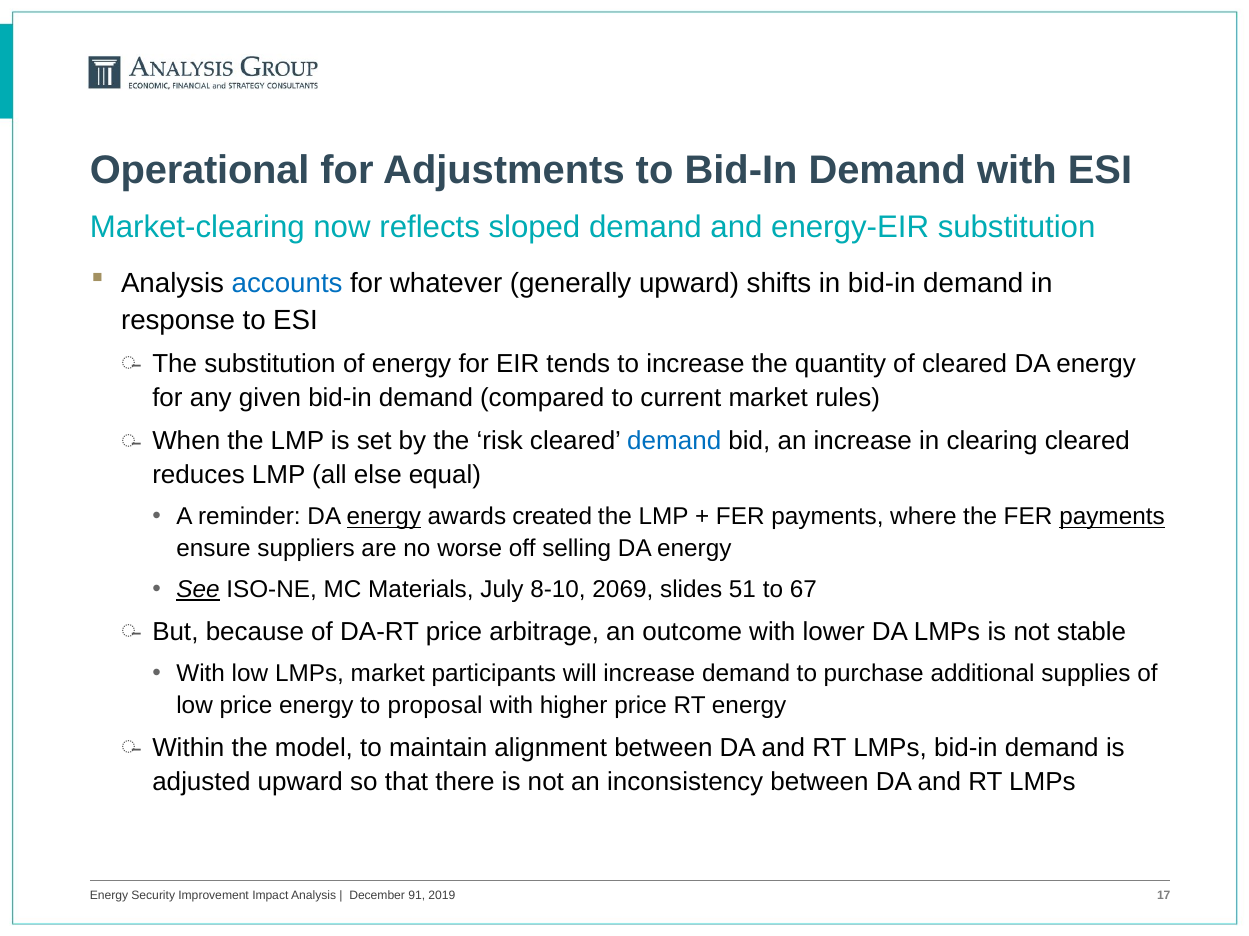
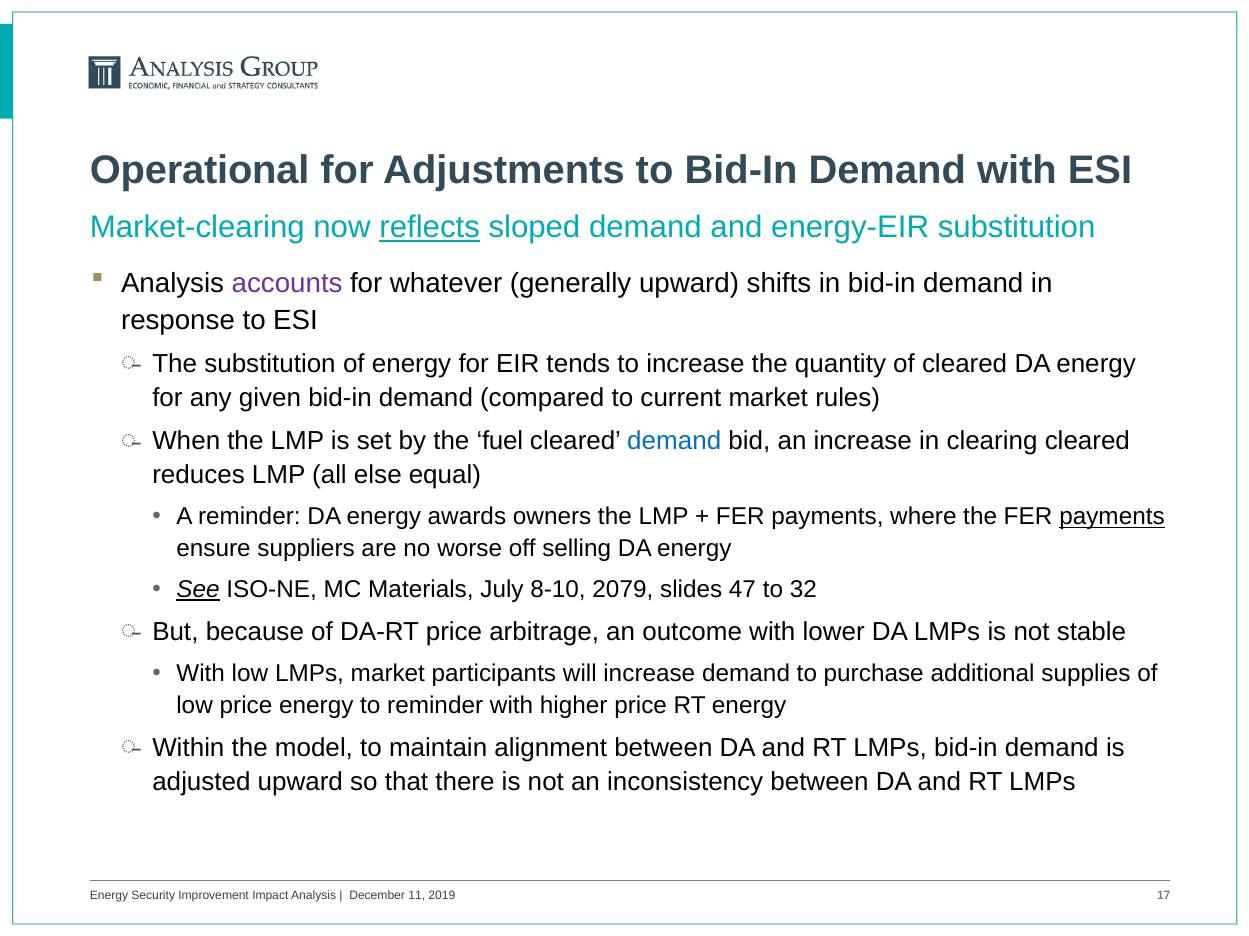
reflects underline: none -> present
accounts colour: blue -> purple
risk: risk -> fuel
energy at (384, 517) underline: present -> none
created: created -> owners
2069: 2069 -> 2079
51: 51 -> 47
67: 67 -> 32
to proposal: proposal -> reminder
91: 91 -> 11
